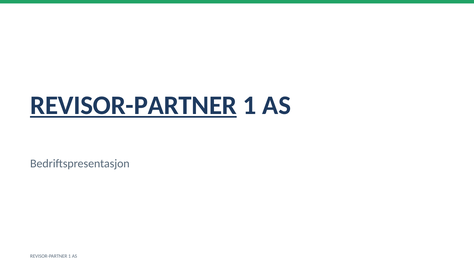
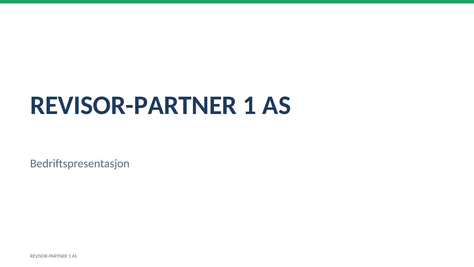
REVISOR-PARTNER at (134, 105) underline: present -> none
